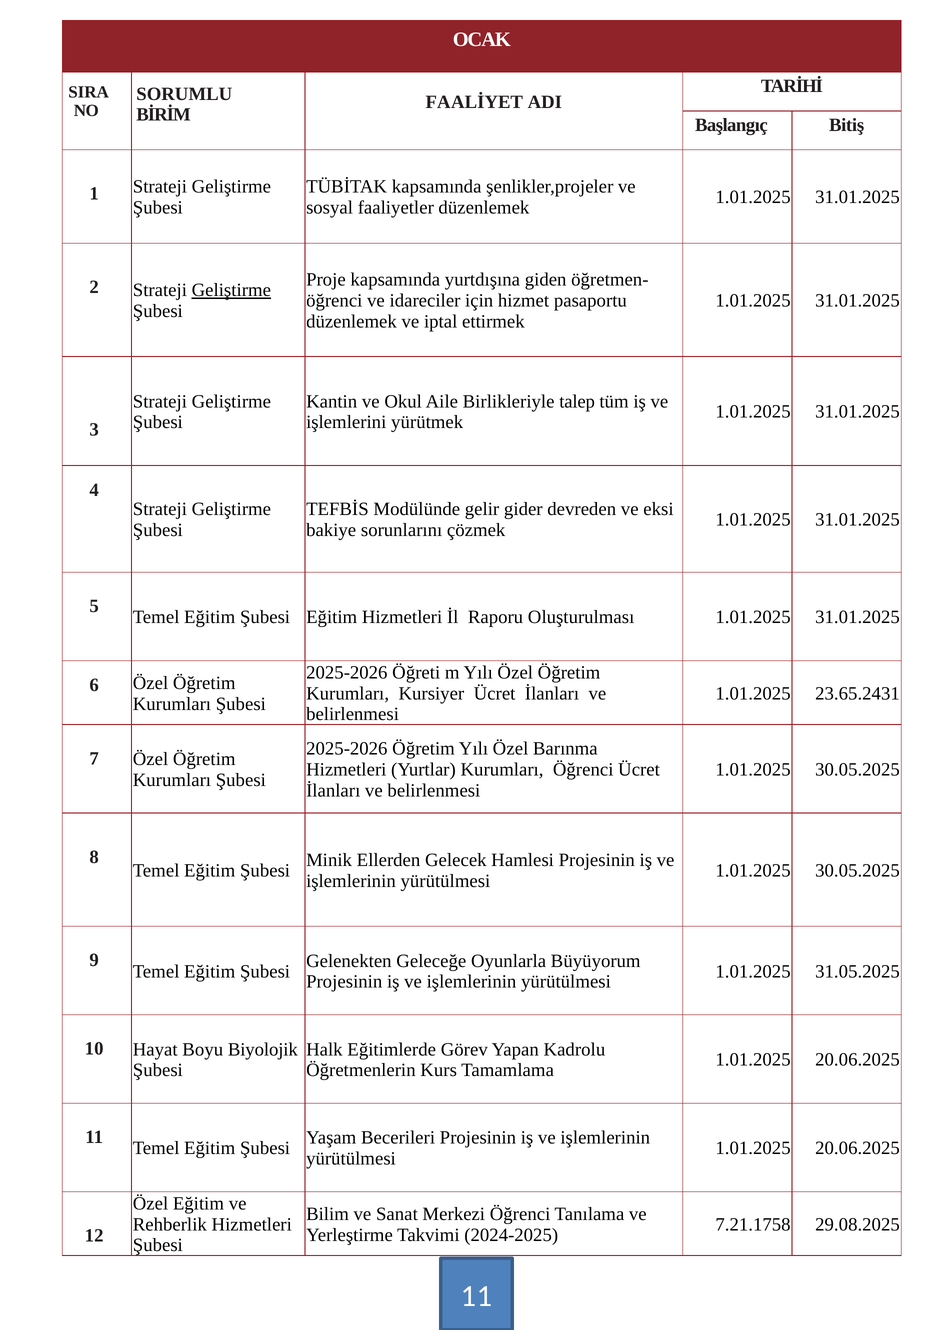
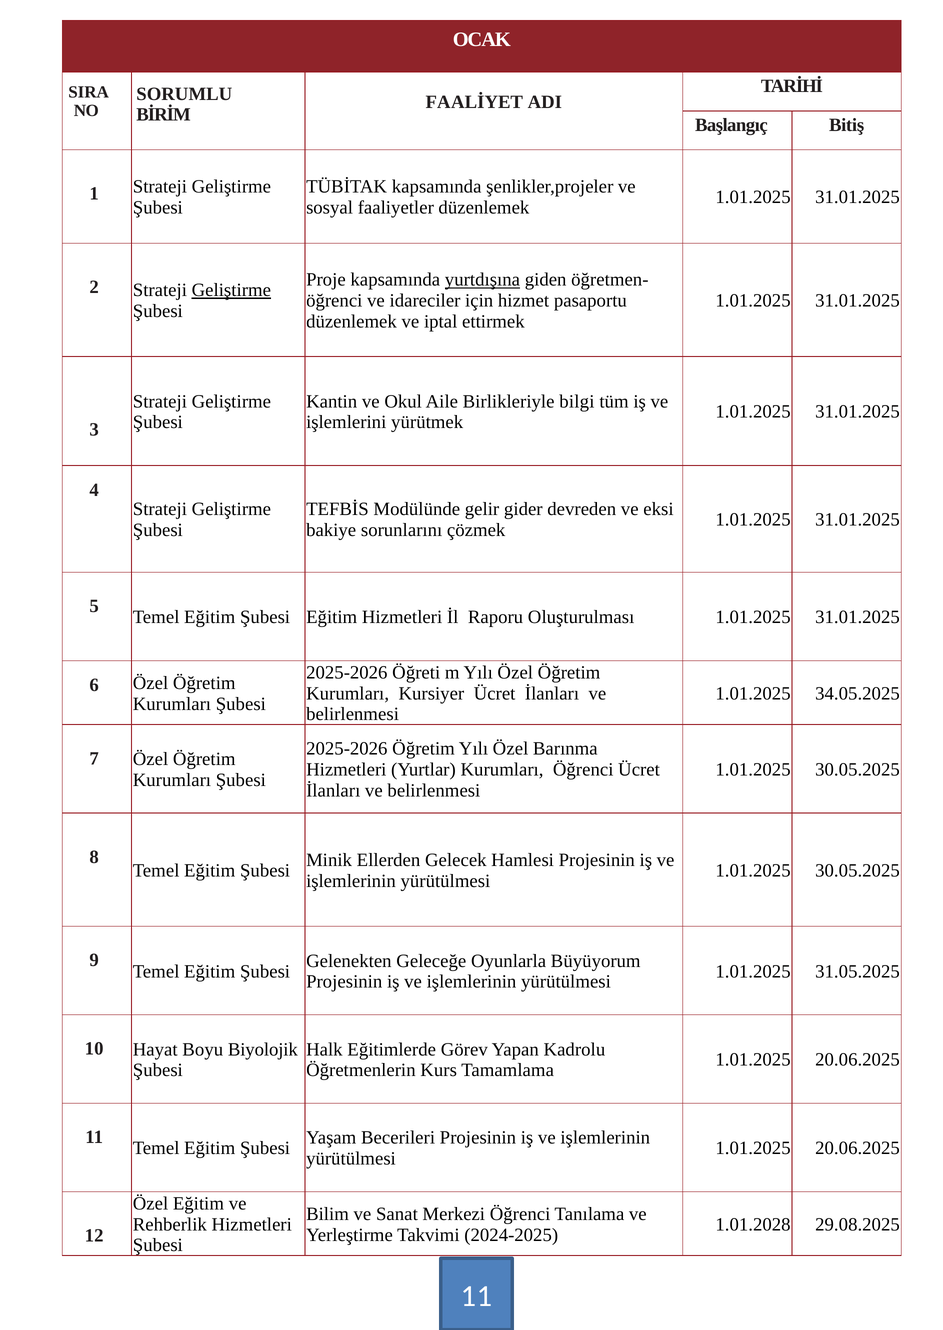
yurtdışına underline: none -> present
talep: talep -> bilgi
23.65.2431: 23.65.2431 -> 34.05.2025
7.21.1758: 7.21.1758 -> 1.01.2028
